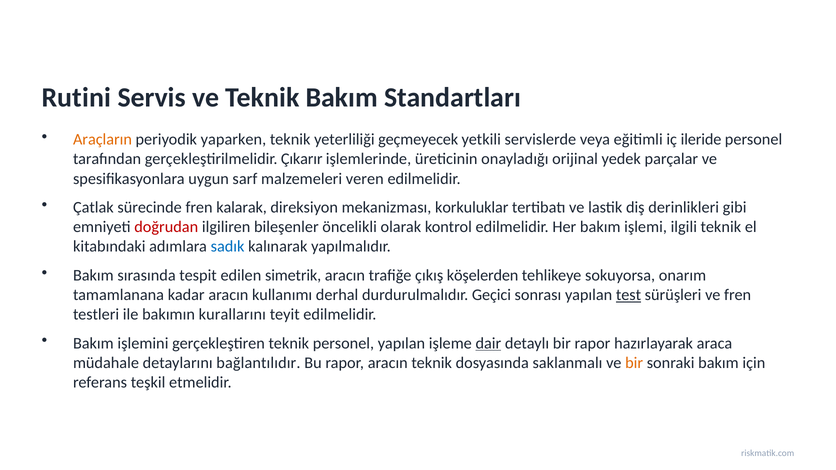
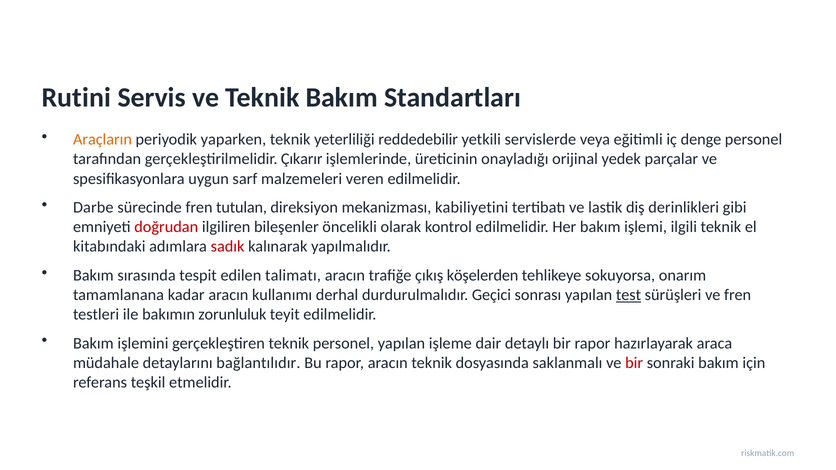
geçmeyecek: geçmeyecek -> reddedebilir
ileride: ileride -> denge
Çatlak: Çatlak -> Darbe
kalarak: kalarak -> tutulan
korkuluklar: korkuluklar -> kabiliyetini
sadık colour: blue -> red
simetrik: simetrik -> talimatı
kurallarını: kurallarını -> zorunluluk
dair underline: present -> none
bir at (634, 363) colour: orange -> red
